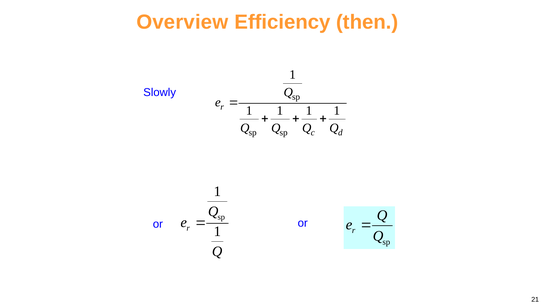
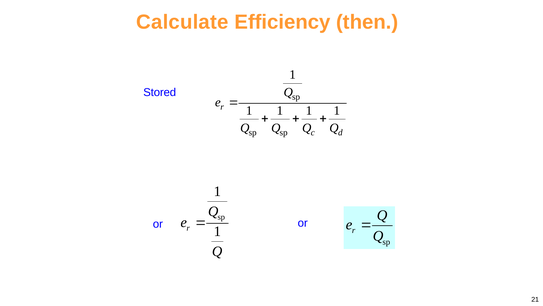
Overview: Overview -> Calculate
Slowly: Slowly -> Stored
